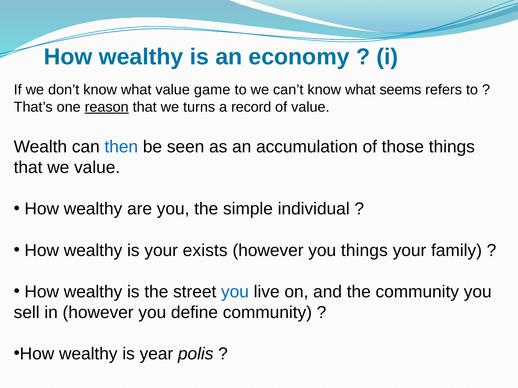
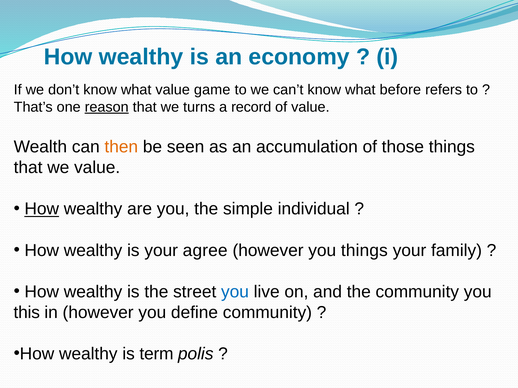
seems: seems -> before
then colour: blue -> orange
How at (42, 209) underline: none -> present
exists: exists -> agree
sell: sell -> this
year: year -> term
